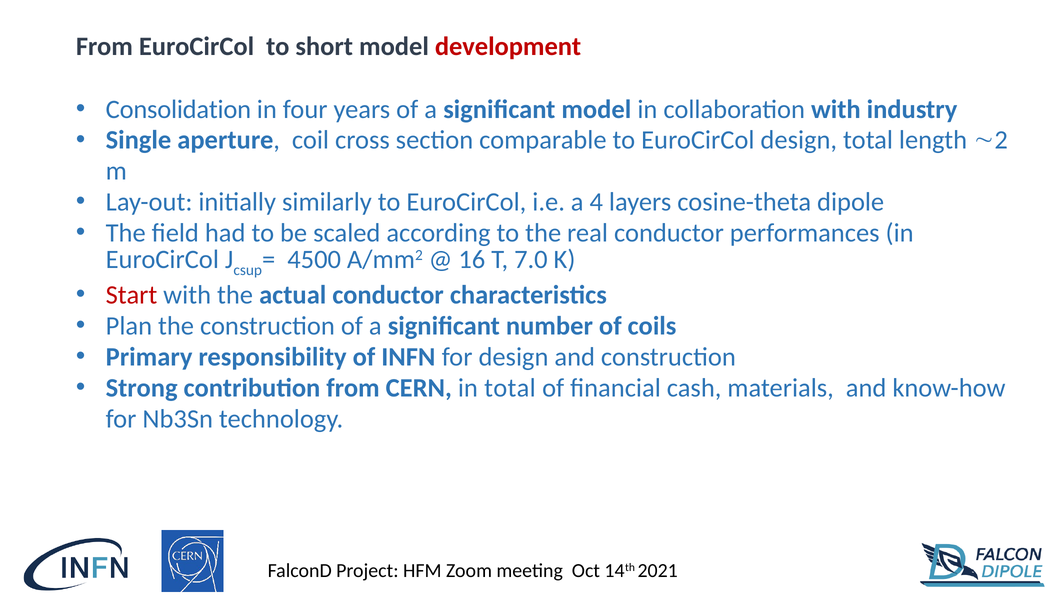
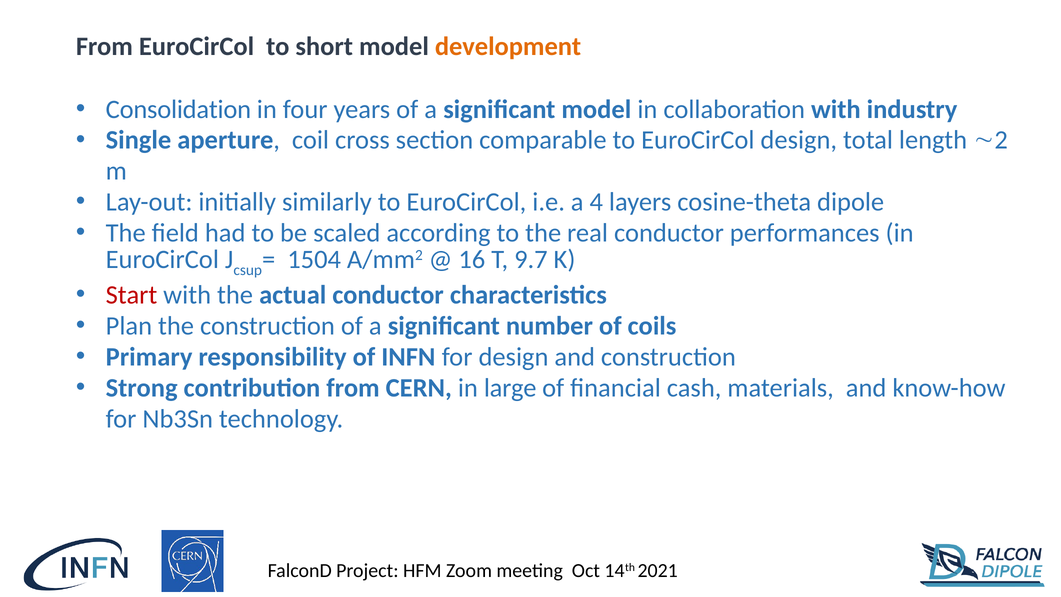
development colour: red -> orange
4500: 4500 -> 1504
7.0: 7.0 -> 9.7
in total: total -> large
